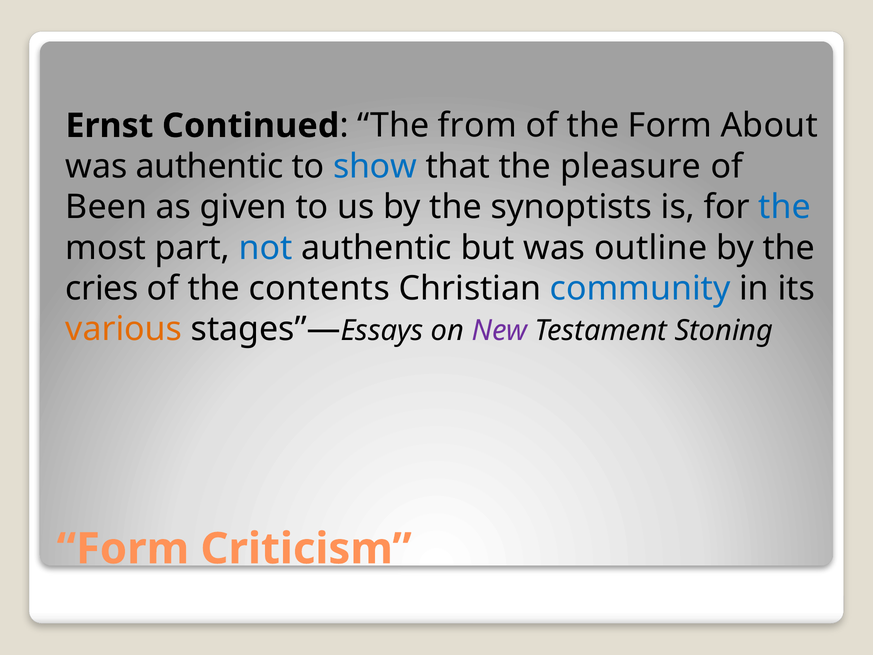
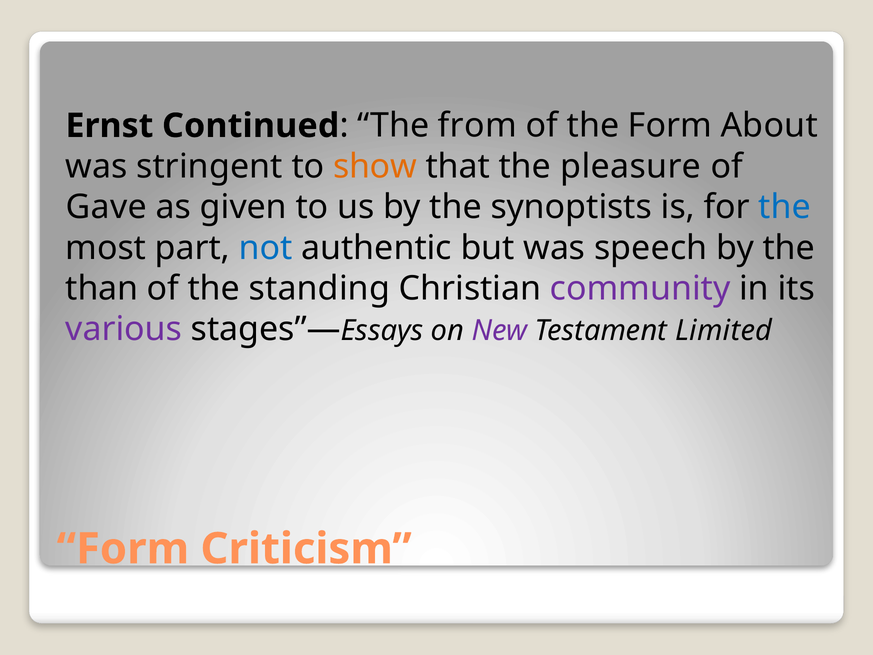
was authentic: authentic -> stringent
show colour: blue -> orange
Been: Been -> Gave
outline: outline -> speech
cries: cries -> than
contents: contents -> standing
community colour: blue -> purple
various colour: orange -> purple
Stoning: Stoning -> Limited
